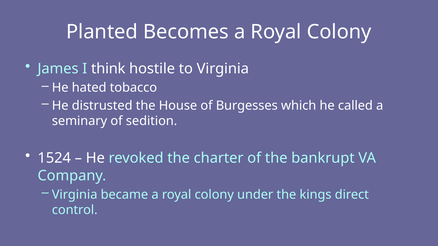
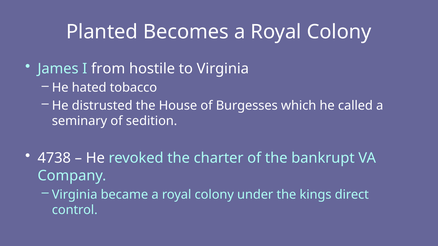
think: think -> from
1524: 1524 -> 4738
